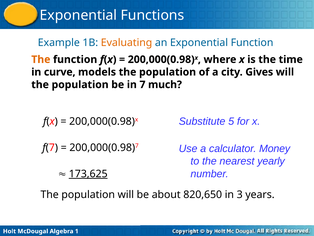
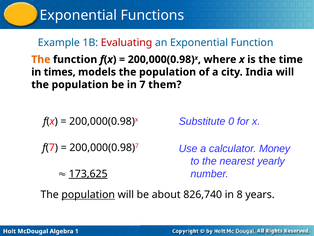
Evaluating colour: orange -> red
curve: curve -> times
Gives: Gives -> India
much: much -> them
5: 5 -> 0
population at (88, 194) underline: none -> present
820,650: 820,650 -> 826,740
3: 3 -> 8
